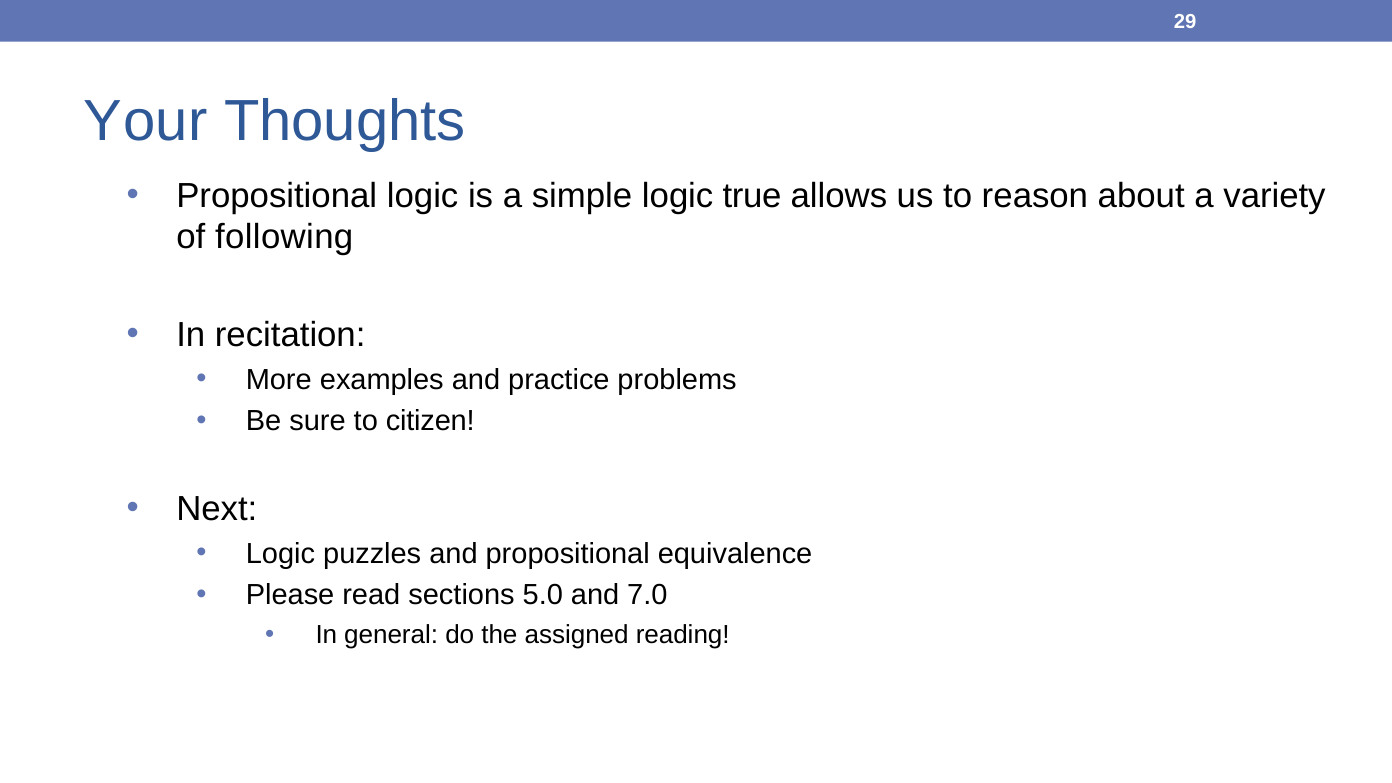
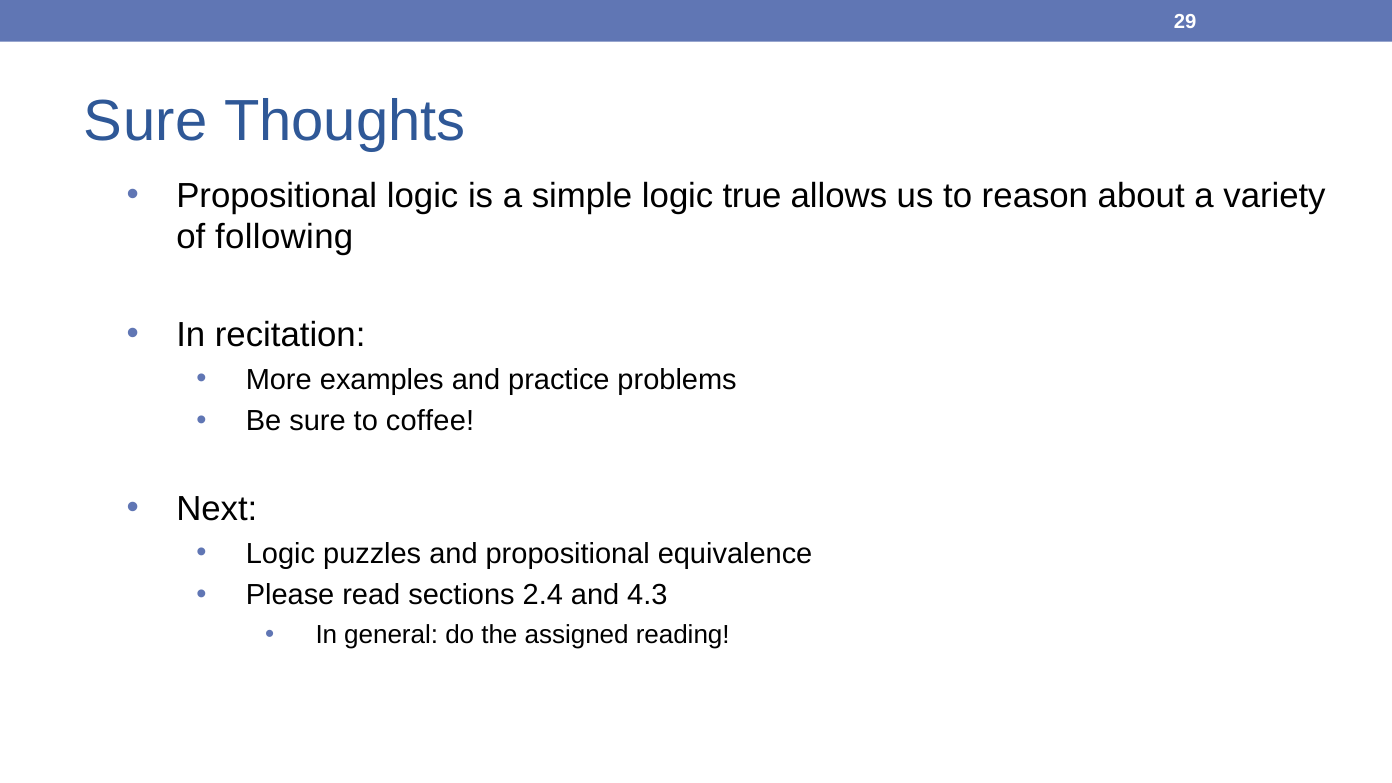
Your at (146, 121): Your -> Sure
citizen: citizen -> coffee
5.0: 5.0 -> 2.4
7.0: 7.0 -> 4.3
